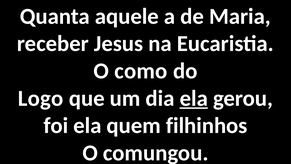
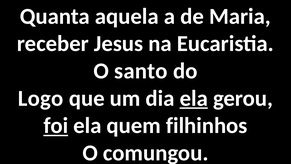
aquele: aquele -> aquela
como: como -> santo
foi underline: none -> present
